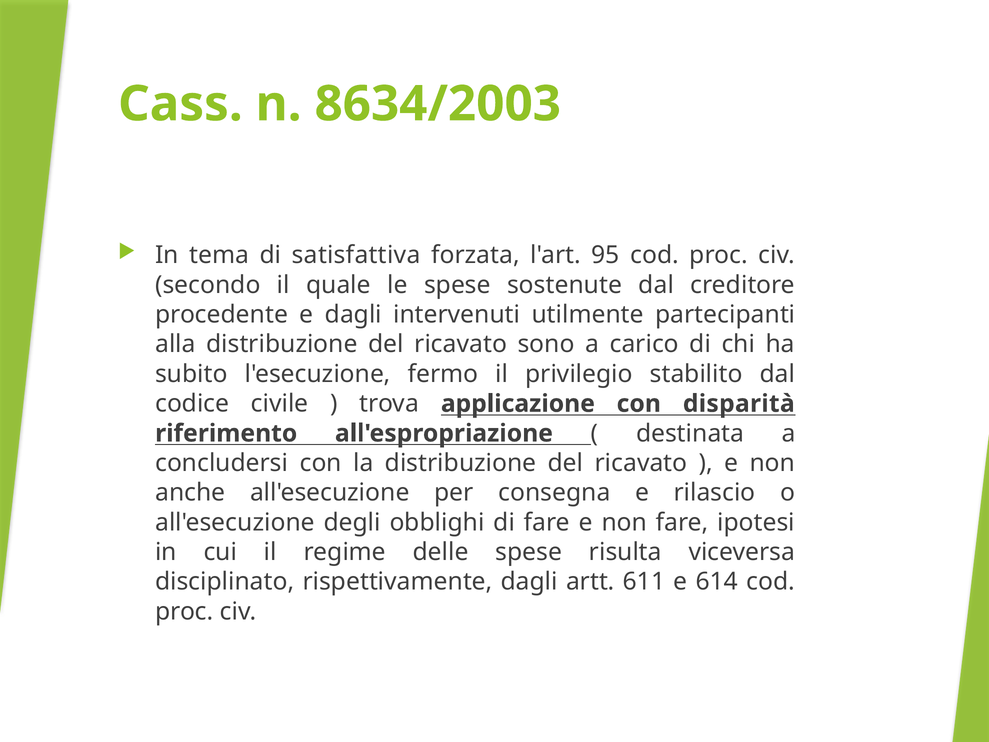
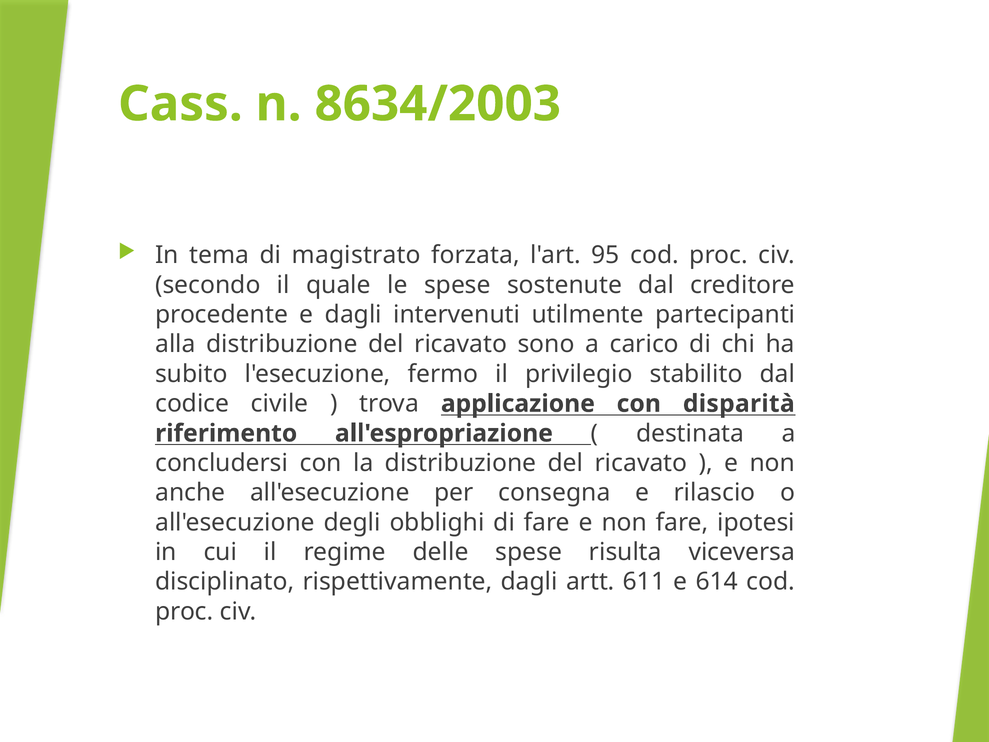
satisfattiva: satisfattiva -> magistrato
